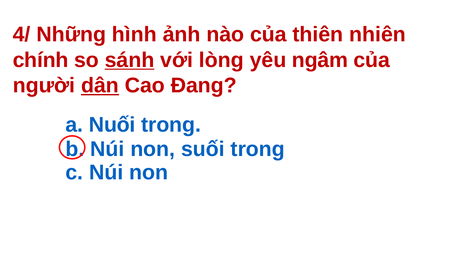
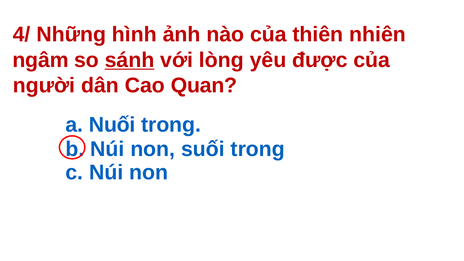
chính: chính -> ngâm
ngâm: ngâm -> được
dân underline: present -> none
Đang: Đang -> Quan
